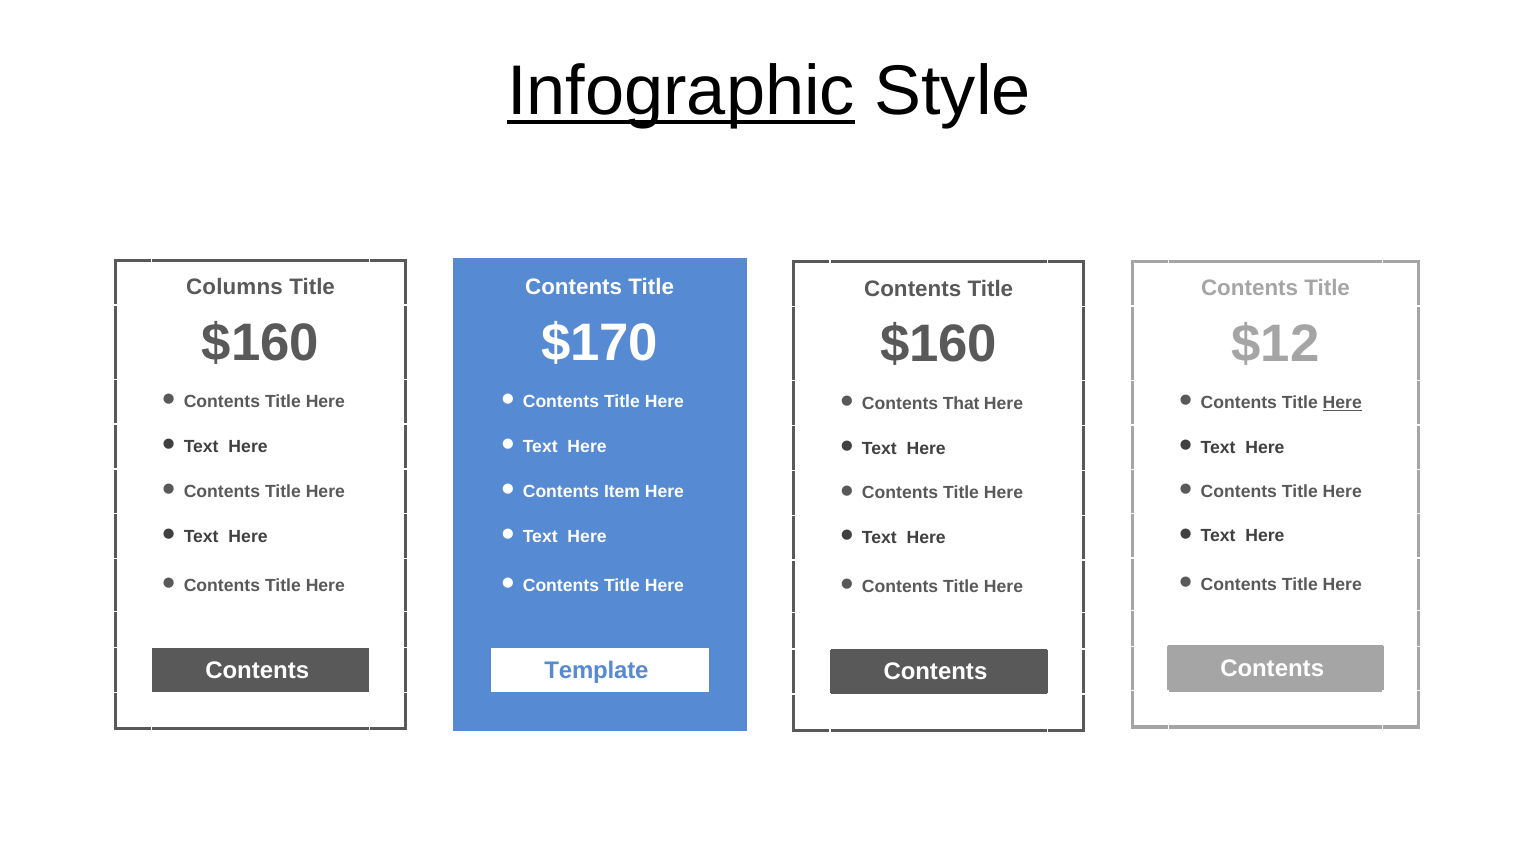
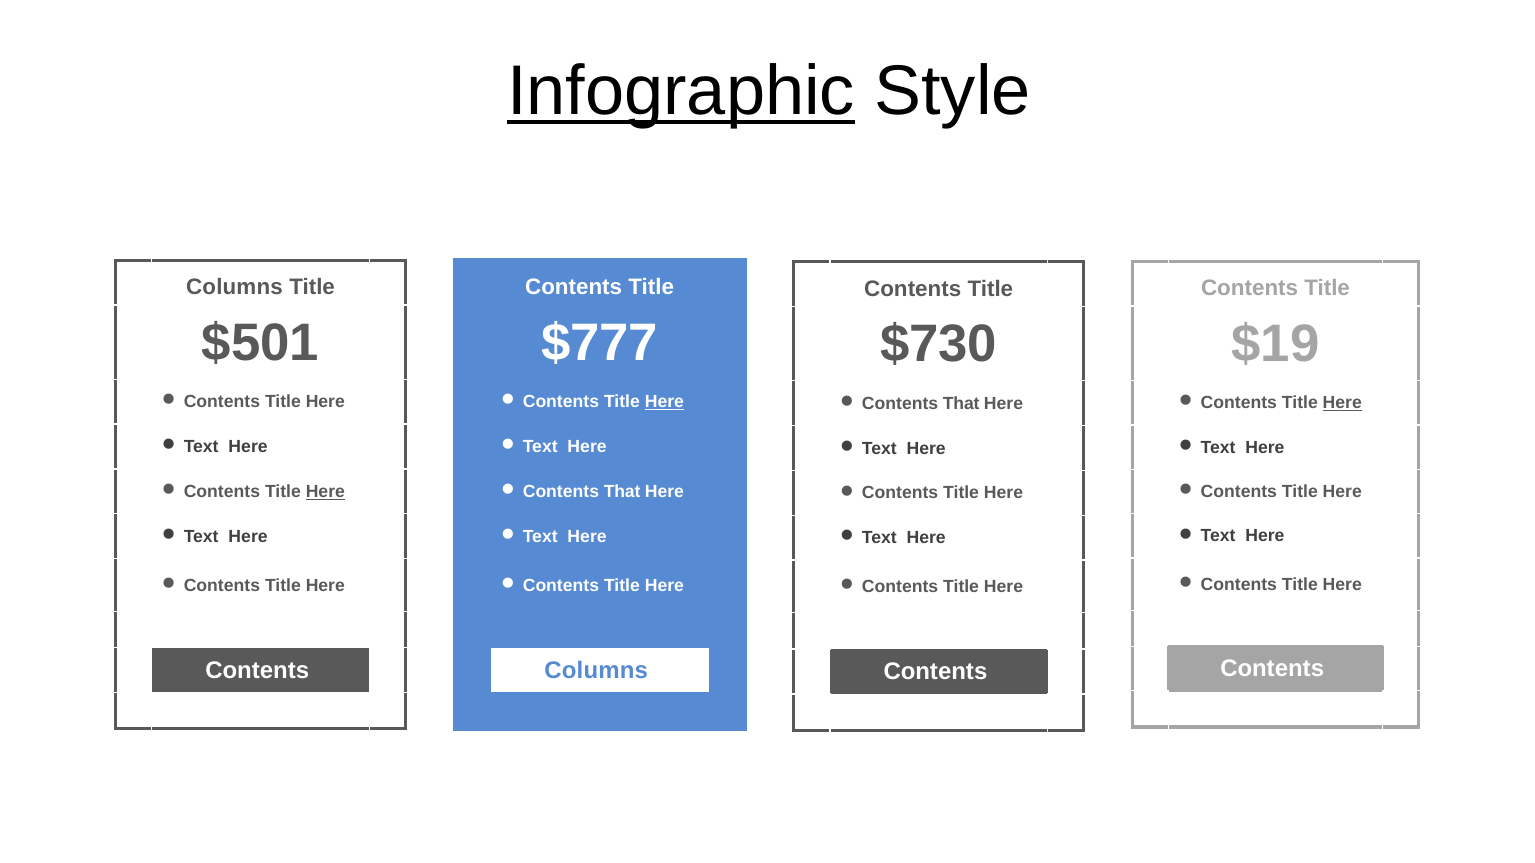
$160 at (261, 343): $160 -> $501
$170: $170 -> $777
$12: $12 -> $19
$160 at (939, 345): $160 -> $730
Here at (664, 402) underline: none -> present
Here at (325, 492) underline: none -> present
Item at (622, 492): Item -> That
Template at (596, 671): Template -> Columns
